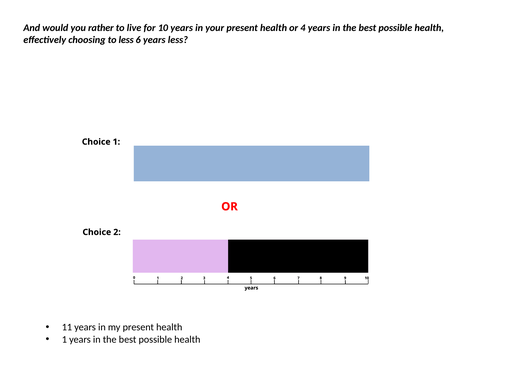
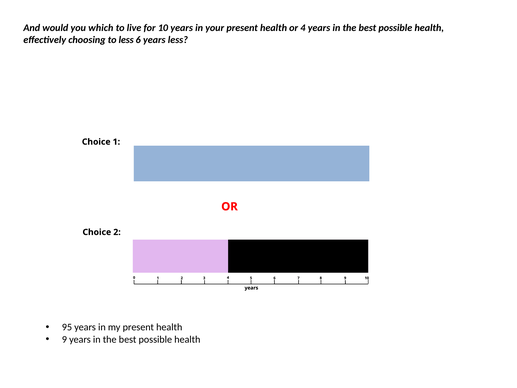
rather: rather -> which
11: 11 -> 95
1 at (64, 339): 1 -> 9
